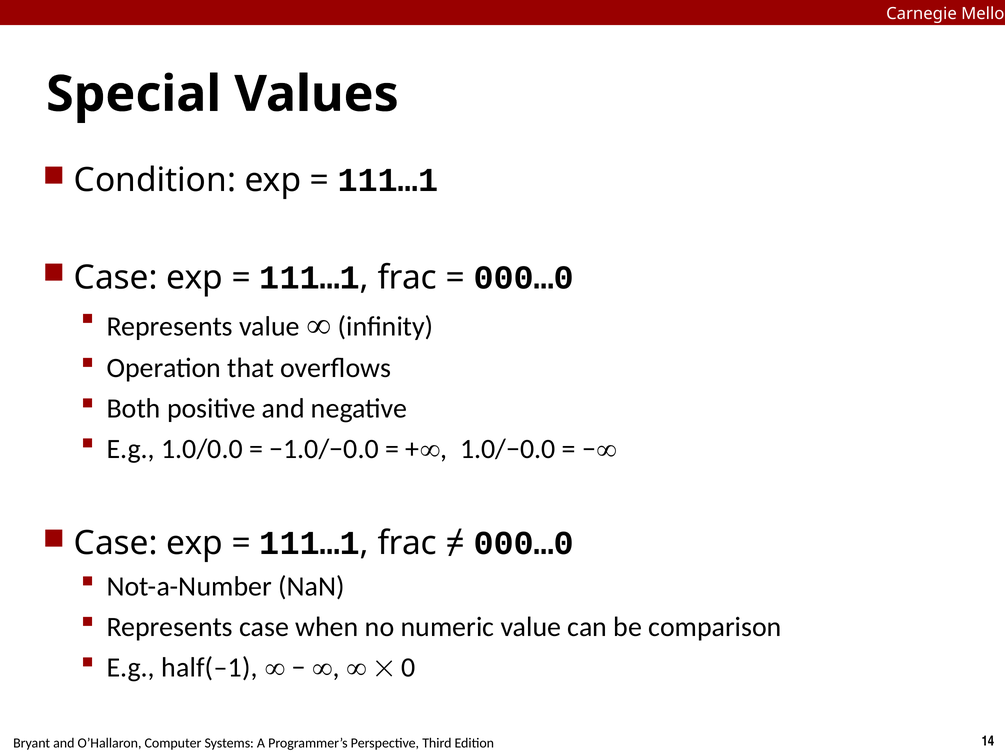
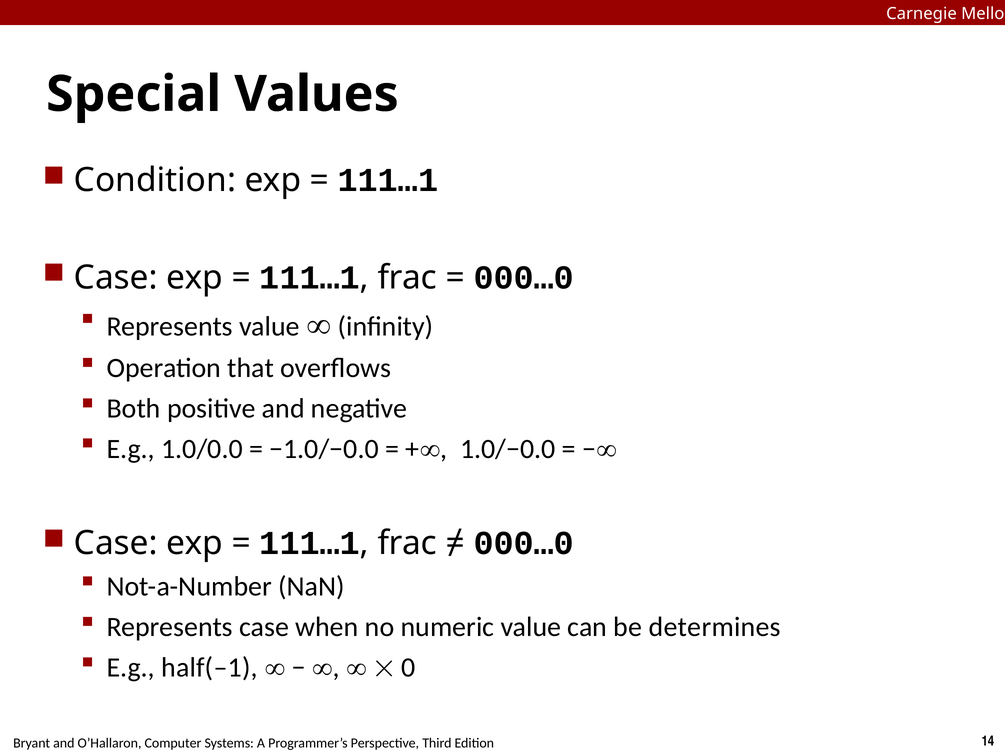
comparison: comparison -> determines
